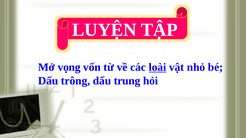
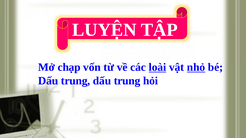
vọng: vọng -> chạp
nhỏ underline: none -> present
trông at (76, 81): trông -> trung
